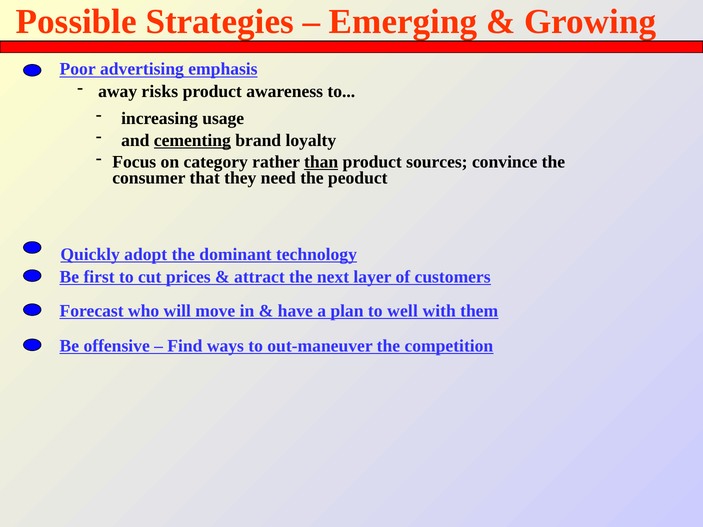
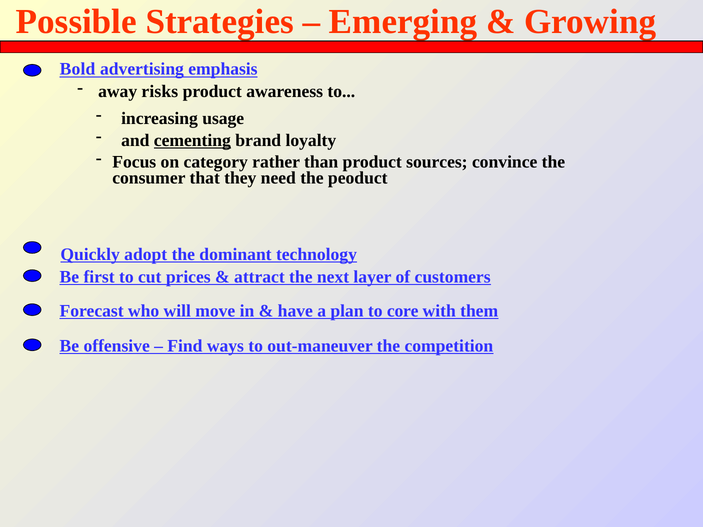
Poor: Poor -> Bold
than underline: present -> none
well: well -> core
